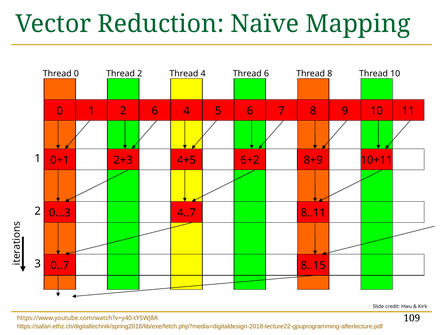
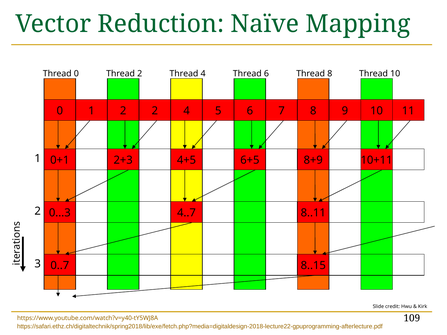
2 6: 6 -> 2
6+2: 6+2 -> 6+5
